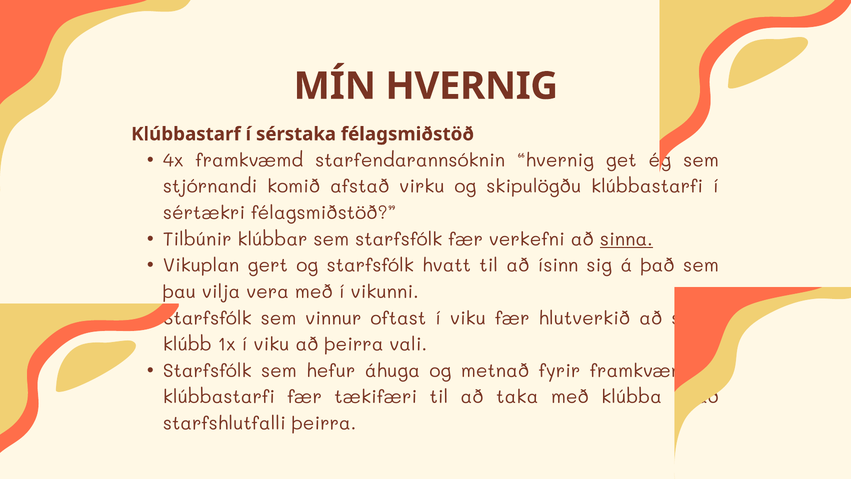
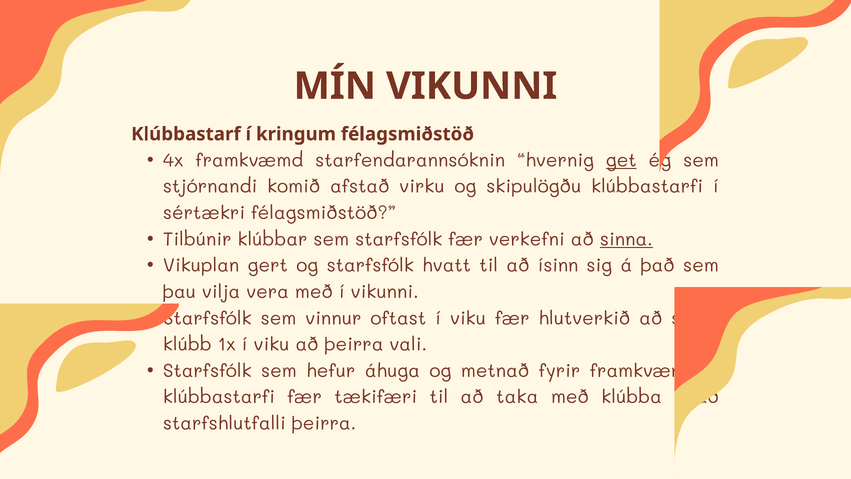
MÍN HVERNIG: HVERNIG -> VIKUNNI
sérstaka: sérstaka -> kringum
get underline: none -> present
